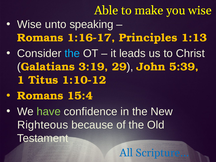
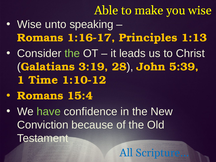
the at (72, 53) colour: light blue -> light green
29: 29 -> 28
Titus: Titus -> Time
Righteous: Righteous -> Conviction
